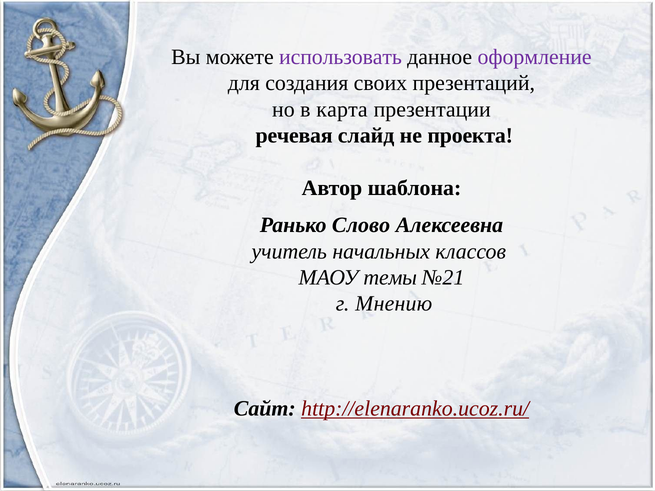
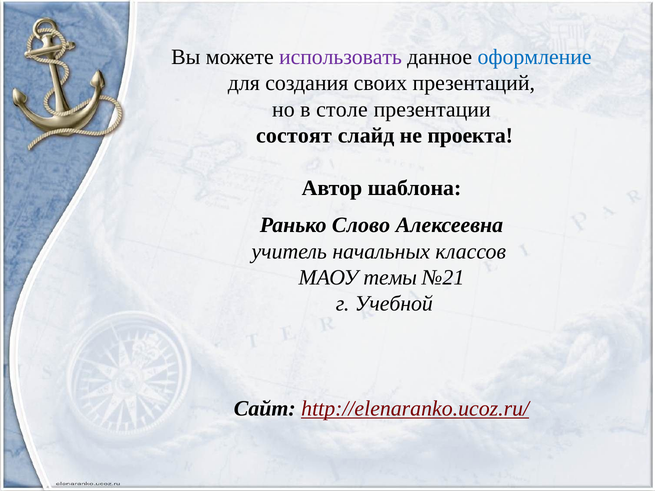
оформление colour: purple -> blue
карта: карта -> столе
речевая: речевая -> состоят
Мнению: Мнению -> Учебной
